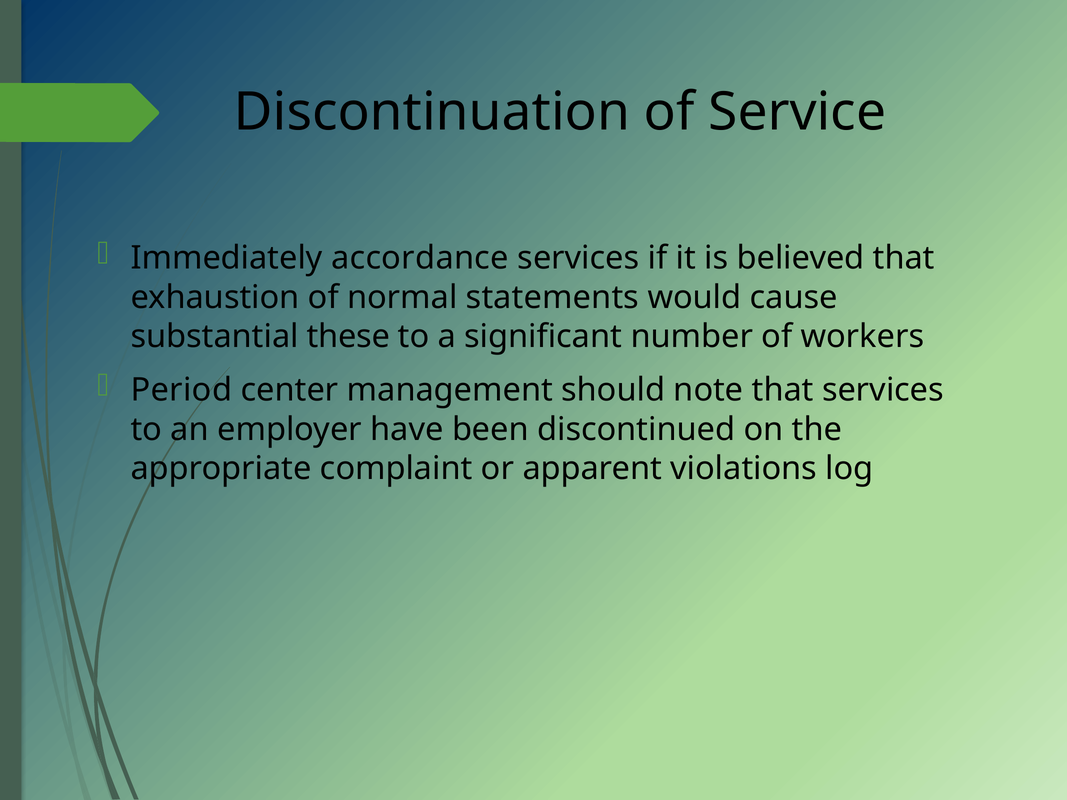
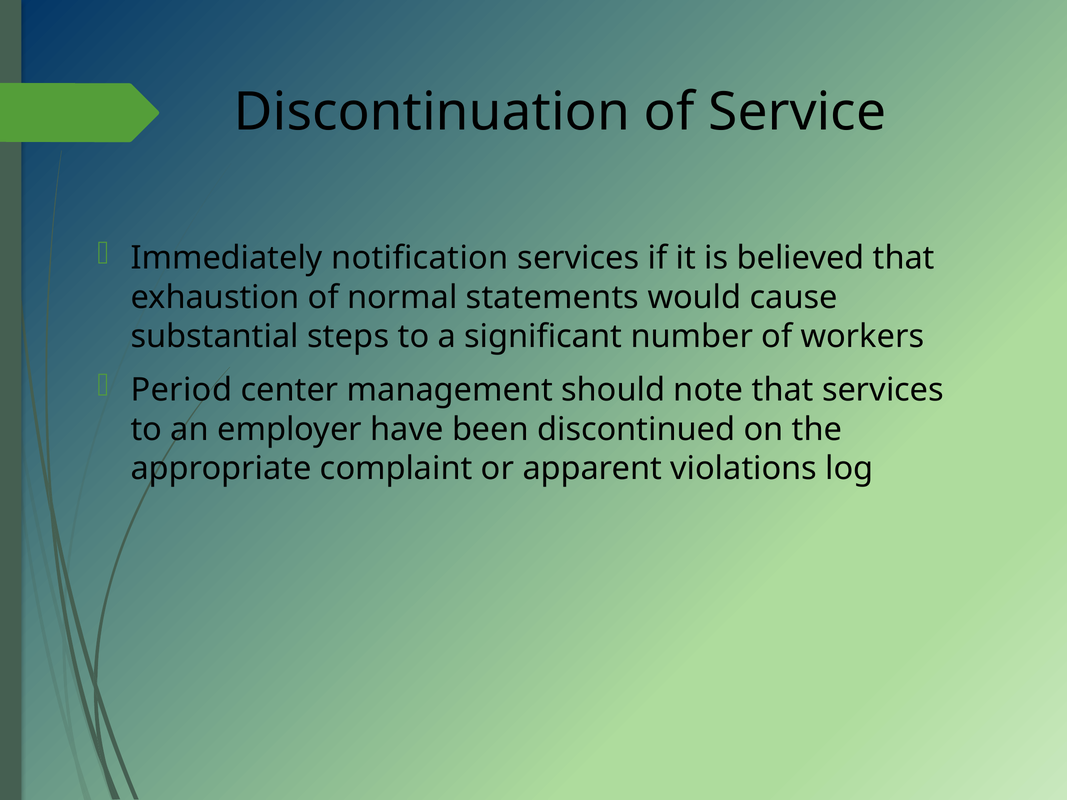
accordance: accordance -> notification
these: these -> steps
